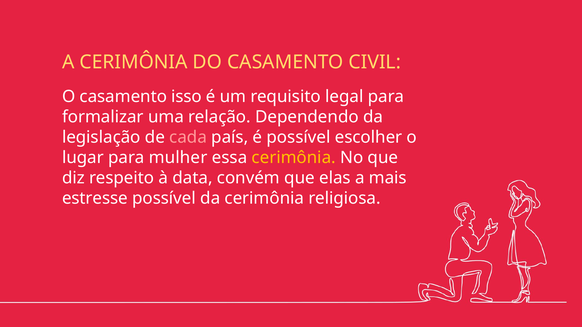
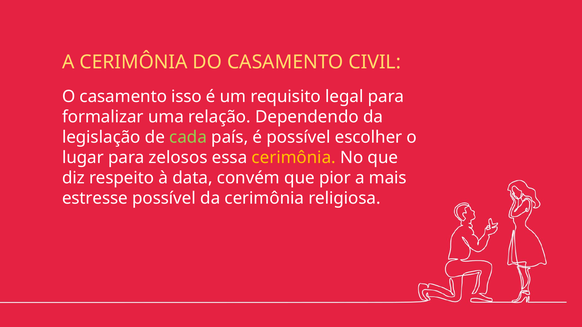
cada colour: pink -> light green
mulher: mulher -> zelosos
elas: elas -> pior
